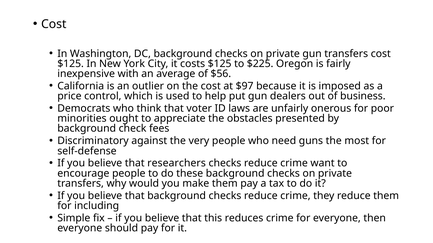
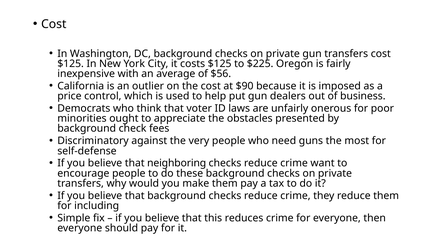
$97: $97 -> $90
researchers: researchers -> neighboring
